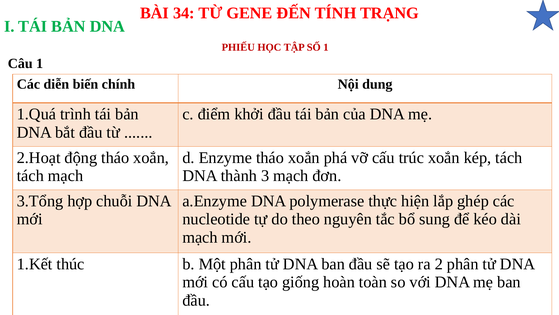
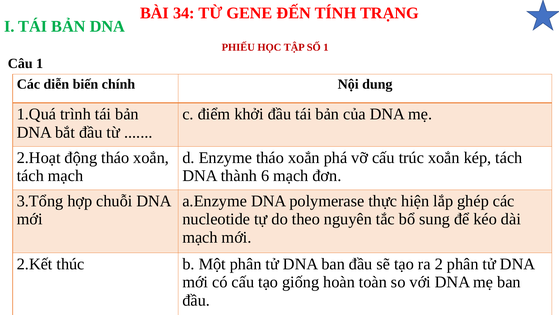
3: 3 -> 6
1.Kết: 1.Kết -> 2.Kết
